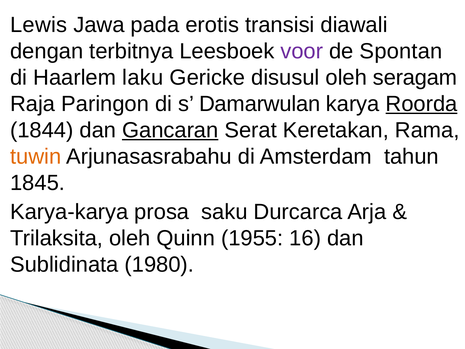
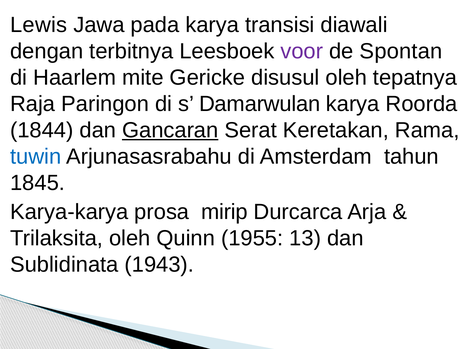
pada erotis: erotis -> karya
laku: laku -> mite
seragam: seragam -> tepatnya
Roorda underline: present -> none
tuwin colour: orange -> blue
saku: saku -> mirip
16: 16 -> 13
1980: 1980 -> 1943
